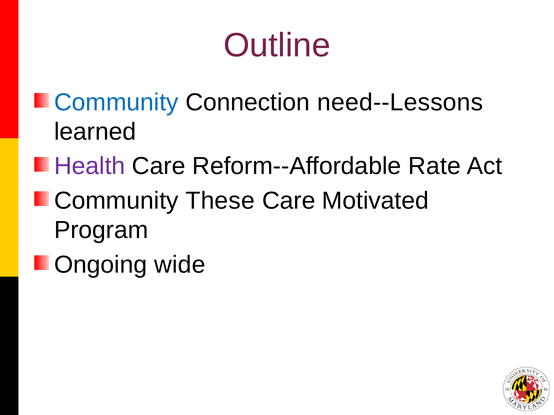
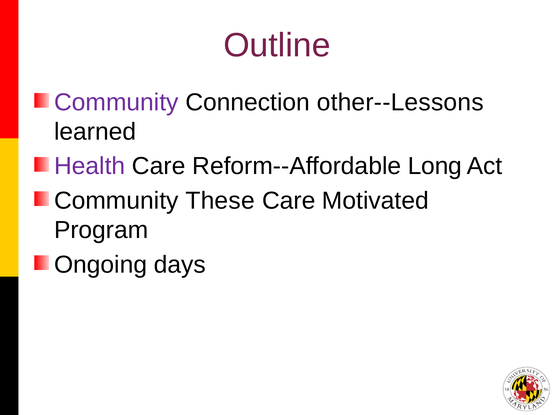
Community at (116, 102) colour: blue -> purple
need--Lessons: need--Lessons -> other--Lessons
Rate: Rate -> Long
wide: wide -> days
